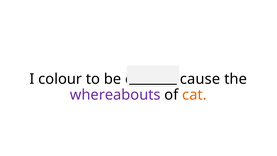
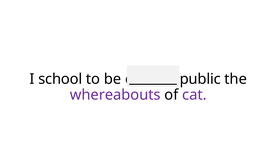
colour: colour -> school
cause: cause -> public
cat colour: orange -> purple
